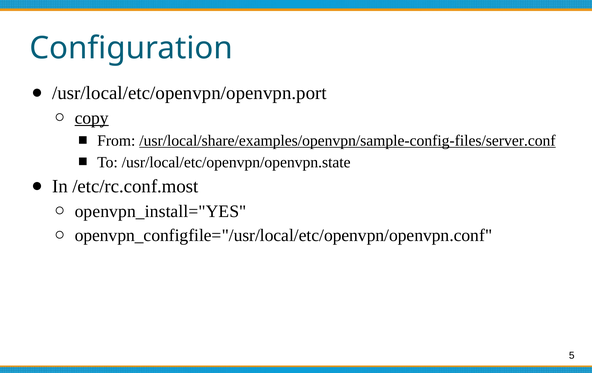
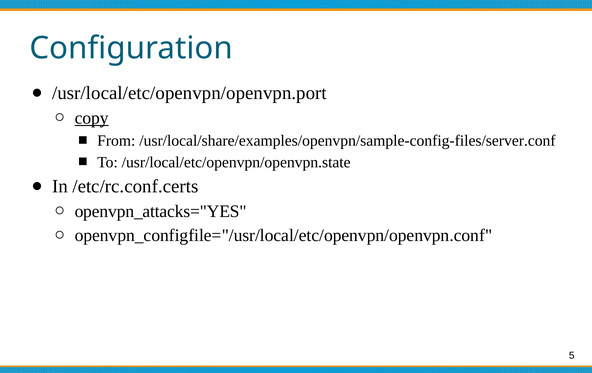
/usr/local/share/examples/openvpn/sample-config-files/server.conf underline: present -> none
/etc/rc.conf.most: /etc/rc.conf.most -> /etc/rc.conf.certs
openvpn_install="YES: openvpn_install="YES -> openvpn_attacks="YES
